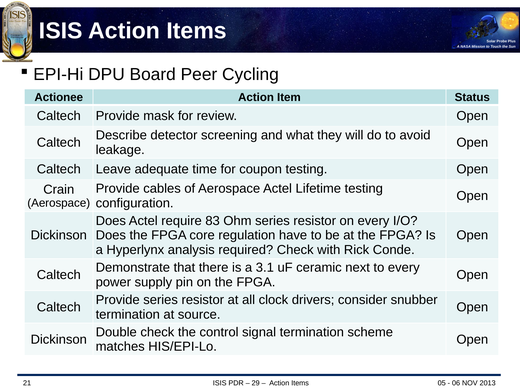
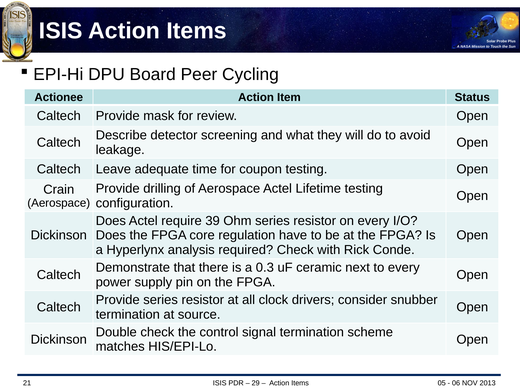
cables: cables -> drilling
83: 83 -> 39
3.1: 3.1 -> 0.3
